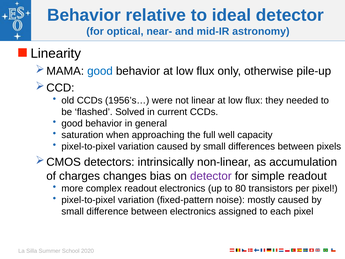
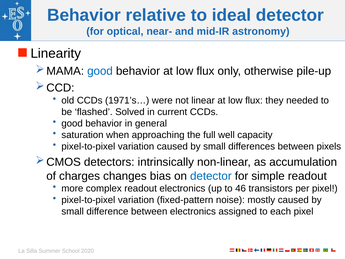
1956’s…: 1956’s… -> 1971’s…
detector at (211, 176) colour: purple -> blue
80: 80 -> 46
